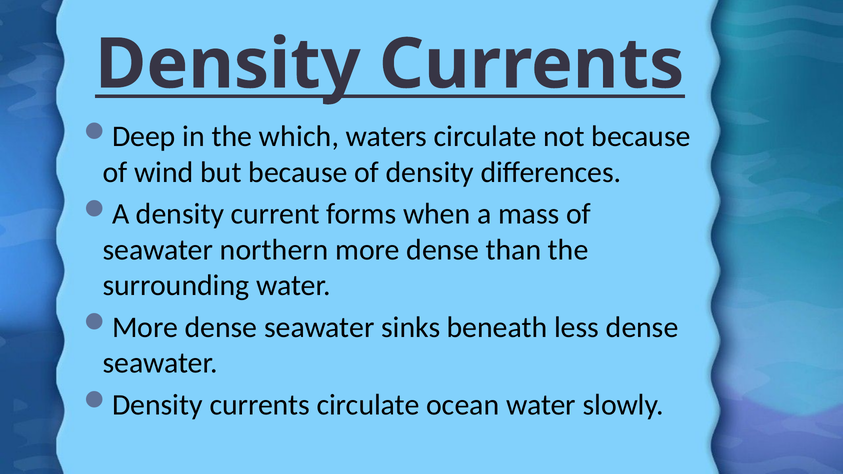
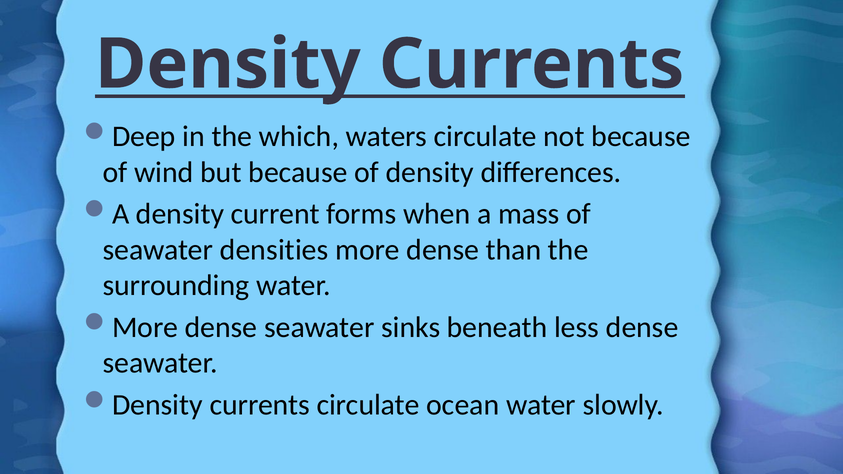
northern: northern -> densities
